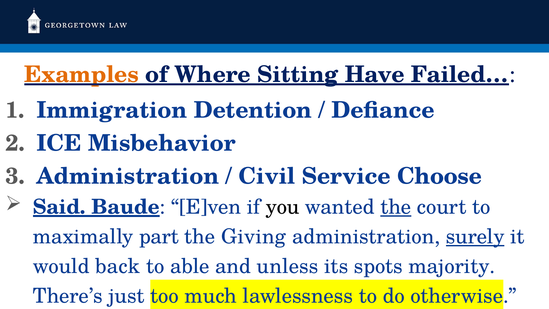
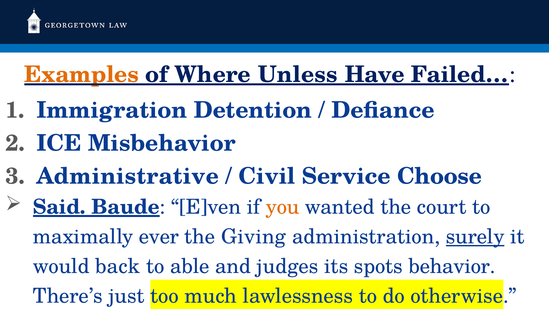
Sitting: Sitting -> Unless
Administration at (128, 176): Administration -> Administrative
you colour: black -> orange
the at (396, 207) underline: present -> none
part: part -> ever
unless: unless -> judges
majority: majority -> behavior
